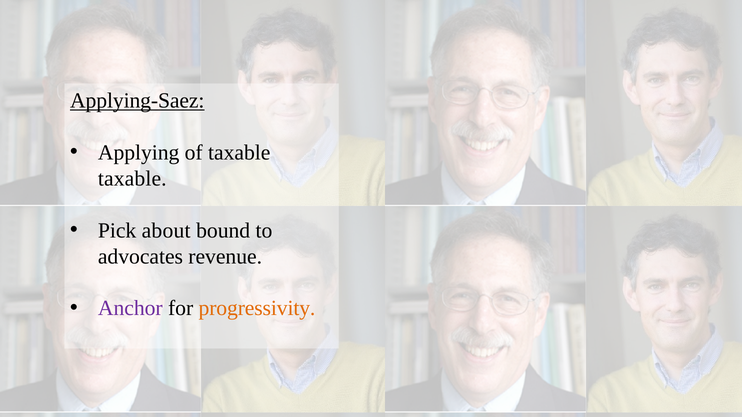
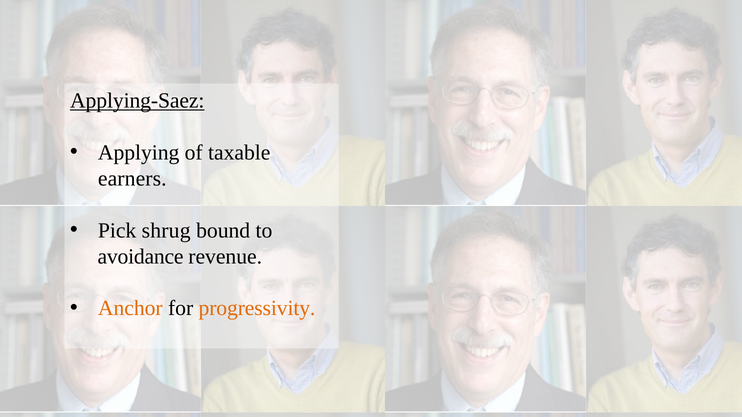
taxable at (132, 179): taxable -> earners
about: about -> shrug
advocates: advocates -> avoidance
Anchor colour: purple -> orange
